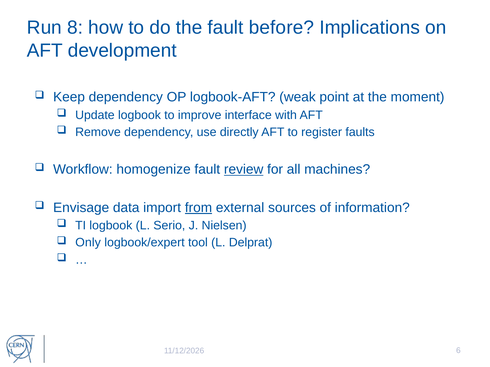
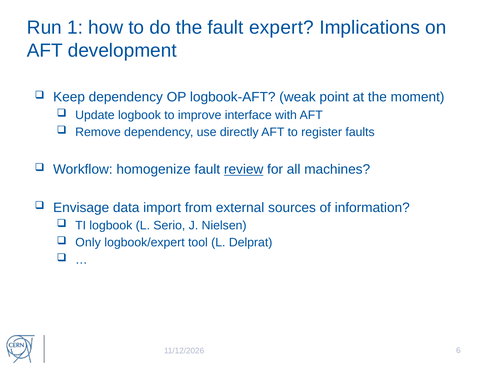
8: 8 -> 1
before: before -> expert
from underline: present -> none
